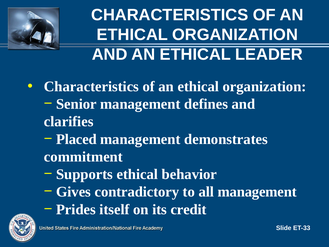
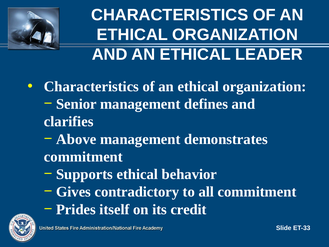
Placed: Placed -> Above
all management: management -> commitment
